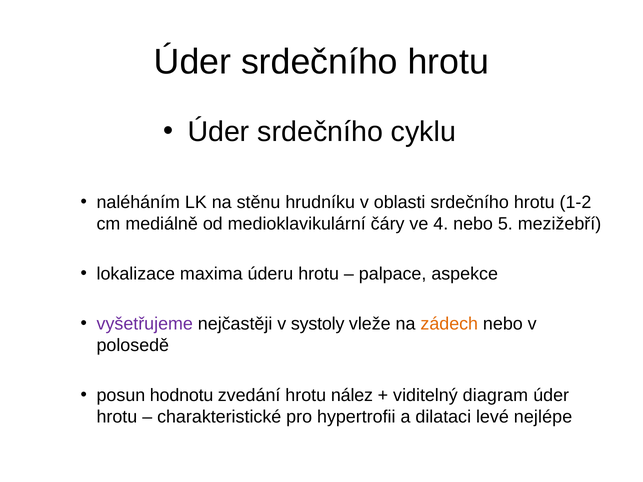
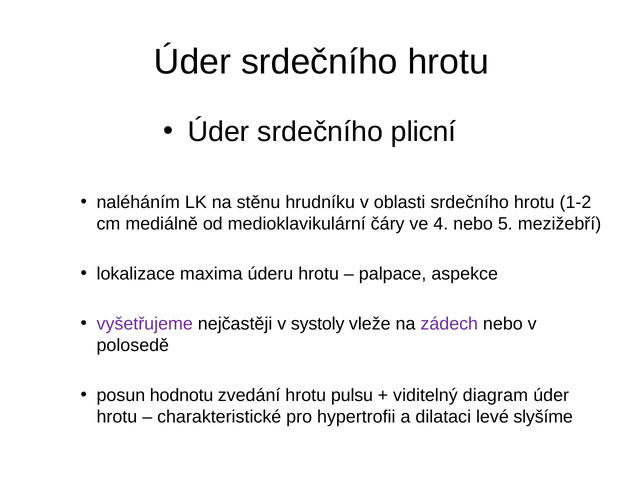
cyklu: cyklu -> plicní
zádech colour: orange -> purple
nález: nález -> pulsu
nejlépe: nejlépe -> slyšíme
